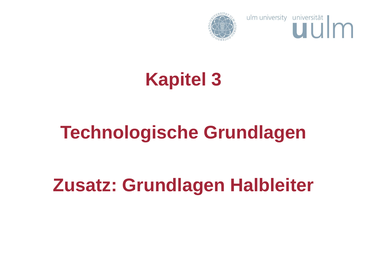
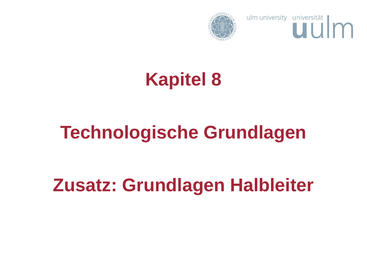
3: 3 -> 8
